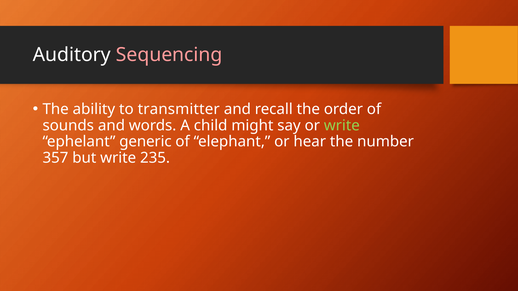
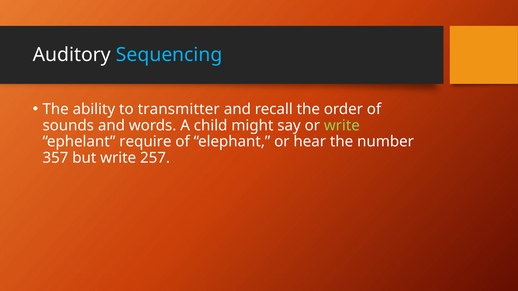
Sequencing colour: pink -> light blue
generic: generic -> require
235: 235 -> 257
